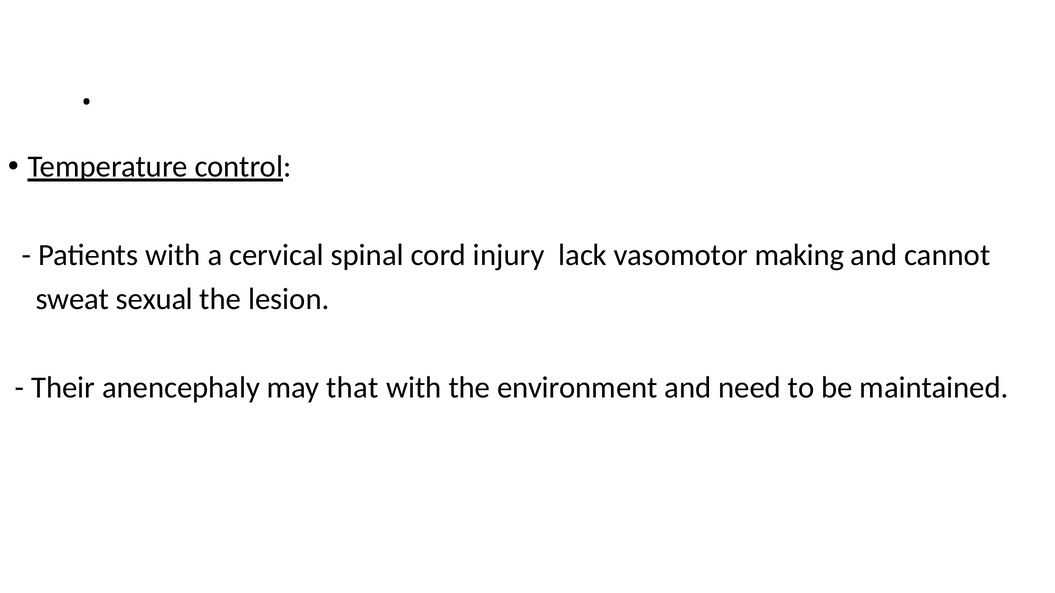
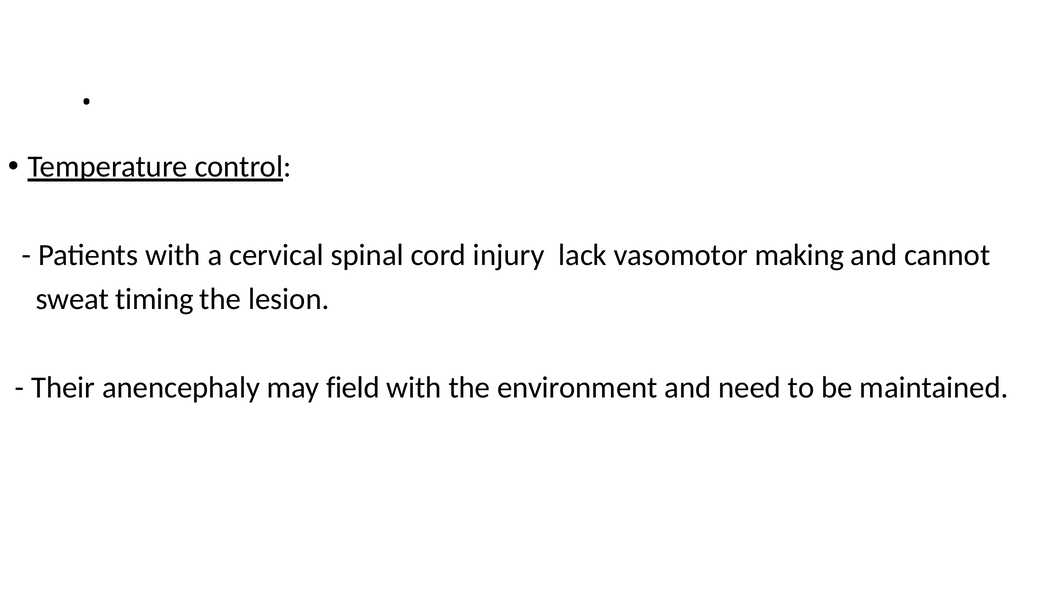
sexual: sexual -> timing
that: that -> field
